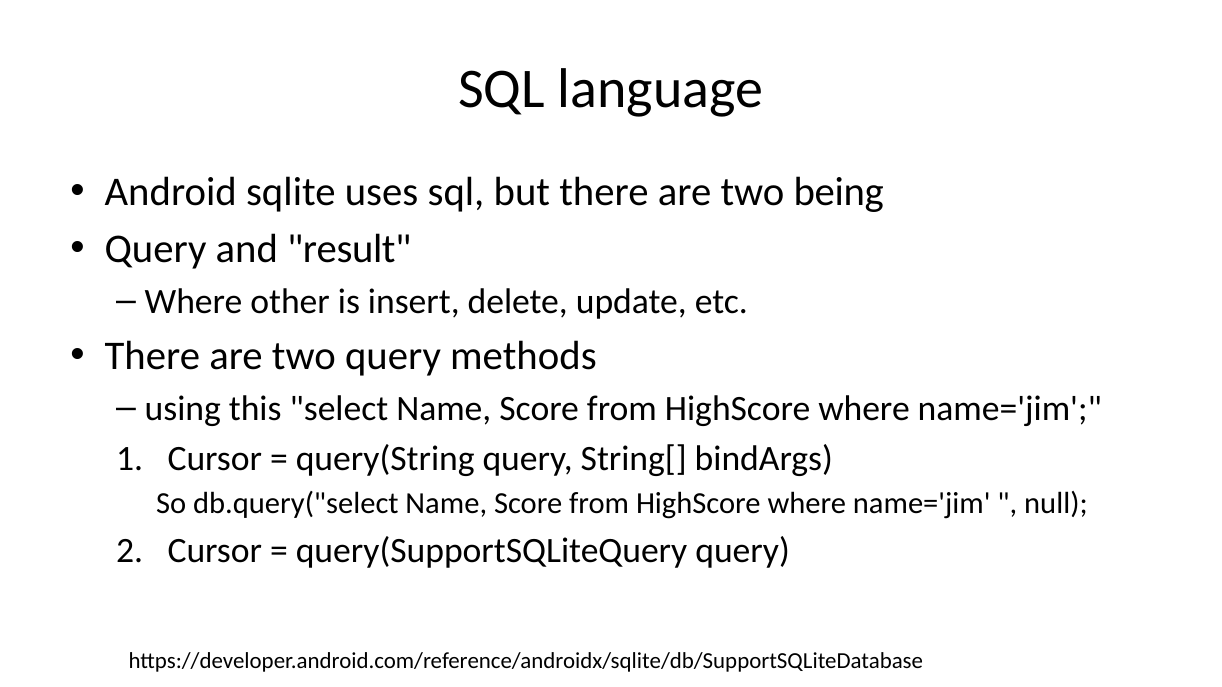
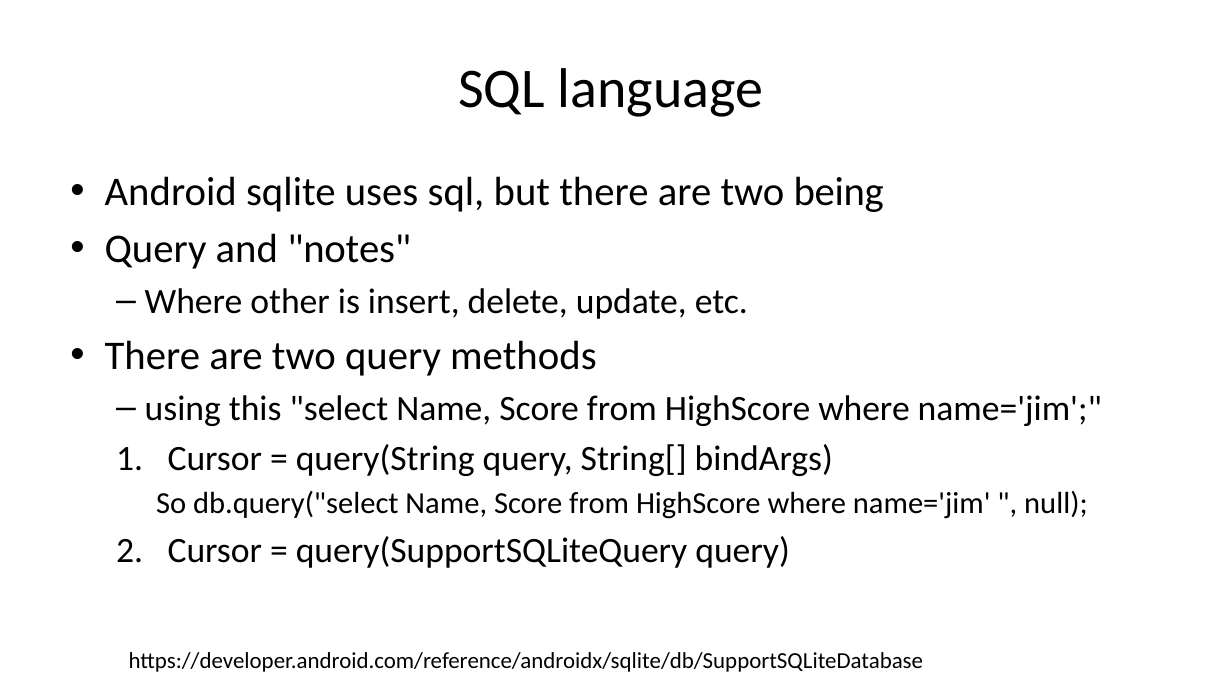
result: result -> notes
